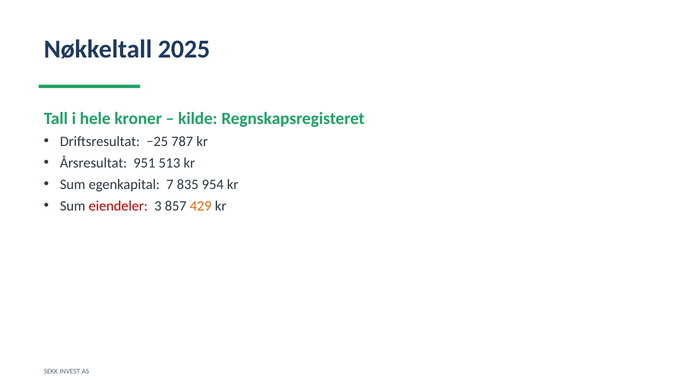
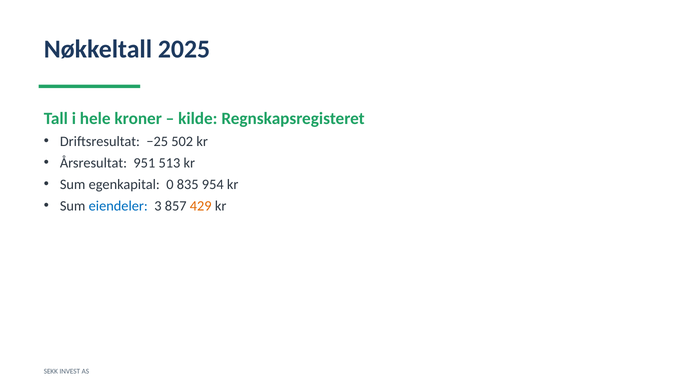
787: 787 -> 502
7: 7 -> 0
eiendeler colour: red -> blue
